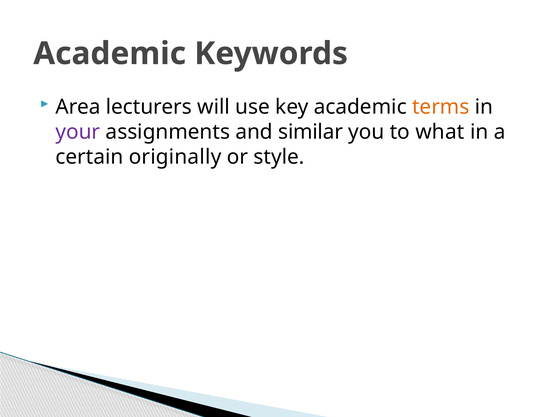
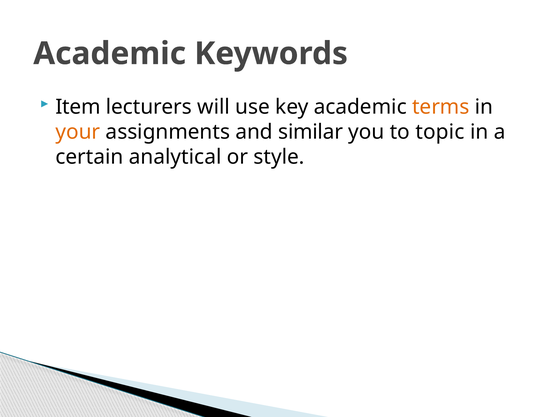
Area: Area -> Item
your colour: purple -> orange
what: what -> topic
originally: originally -> analytical
